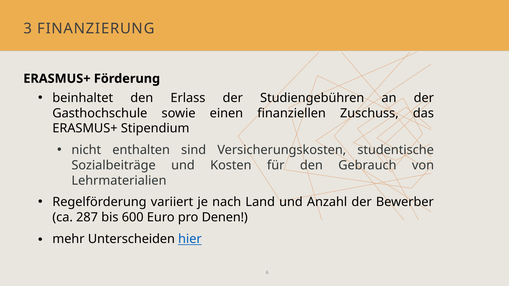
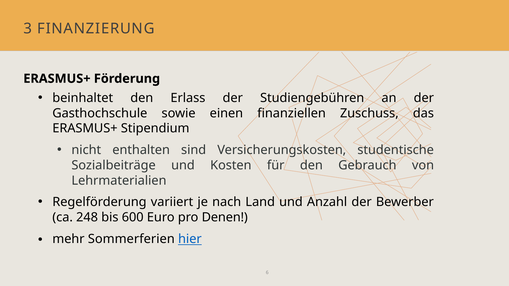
287: 287 -> 248
Unterscheiden: Unterscheiden -> Sommerferien
